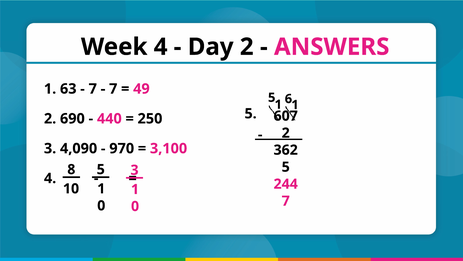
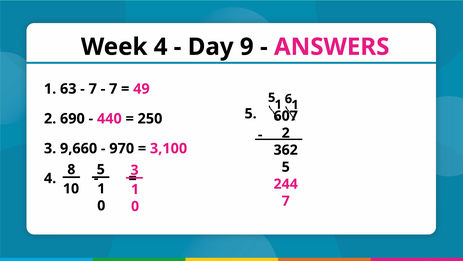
Day 2: 2 -> 9
4,090: 4,090 -> 9,660
